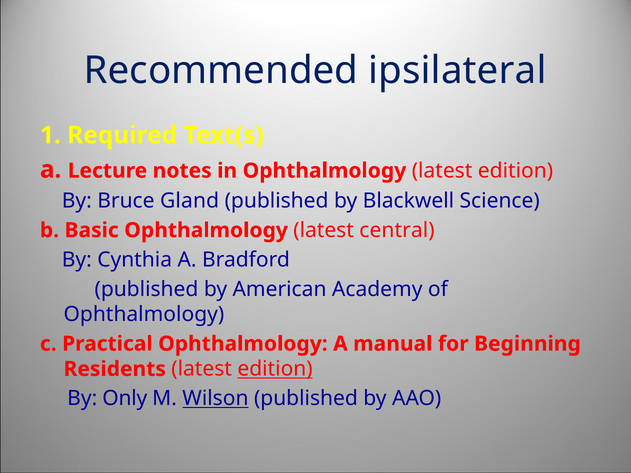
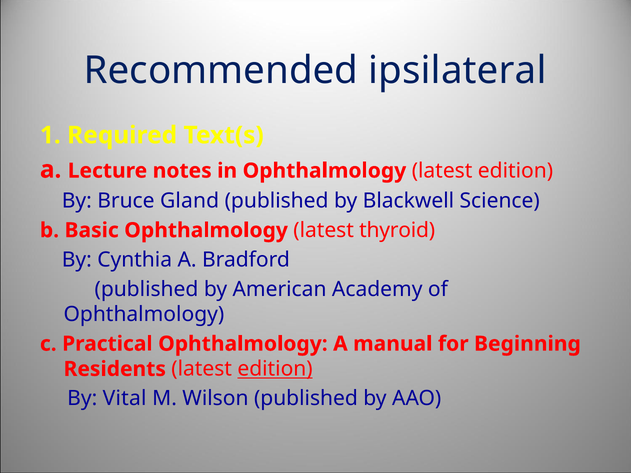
central: central -> thyroid
Only: Only -> Vital
Wilson underline: present -> none
